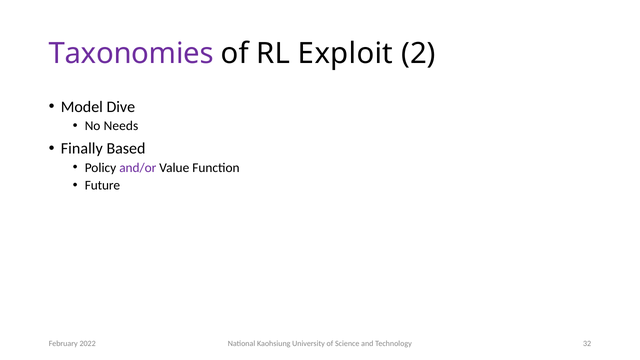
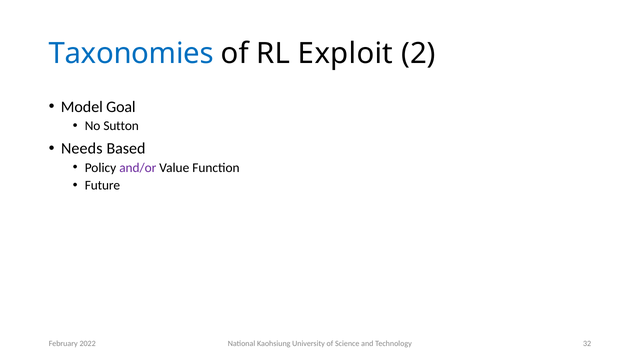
Taxonomies colour: purple -> blue
Dive: Dive -> Goal
Needs: Needs -> Sutton
Finally: Finally -> Needs
